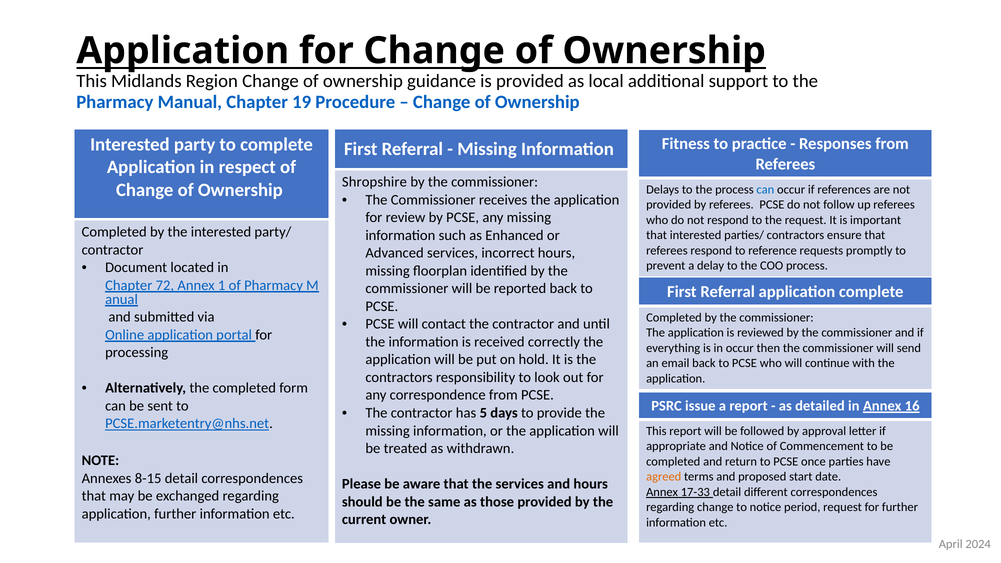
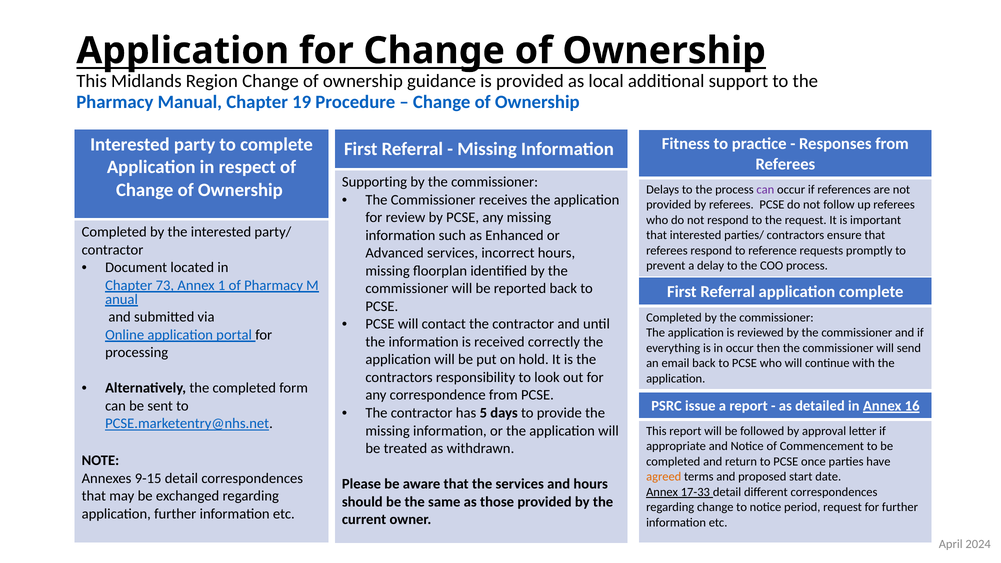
Shropshire: Shropshire -> Supporting
can at (765, 189) colour: blue -> purple
72: 72 -> 73
8-15: 8-15 -> 9-15
